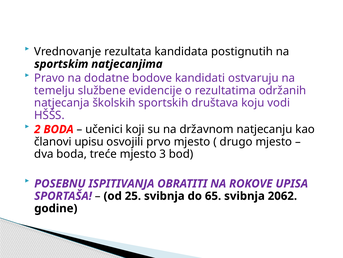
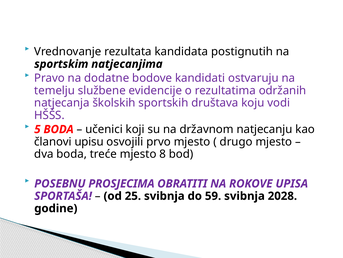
2: 2 -> 5
3: 3 -> 8
ISPITIVANJA: ISPITIVANJA -> PROSJECIMA
65: 65 -> 59
2062: 2062 -> 2028
